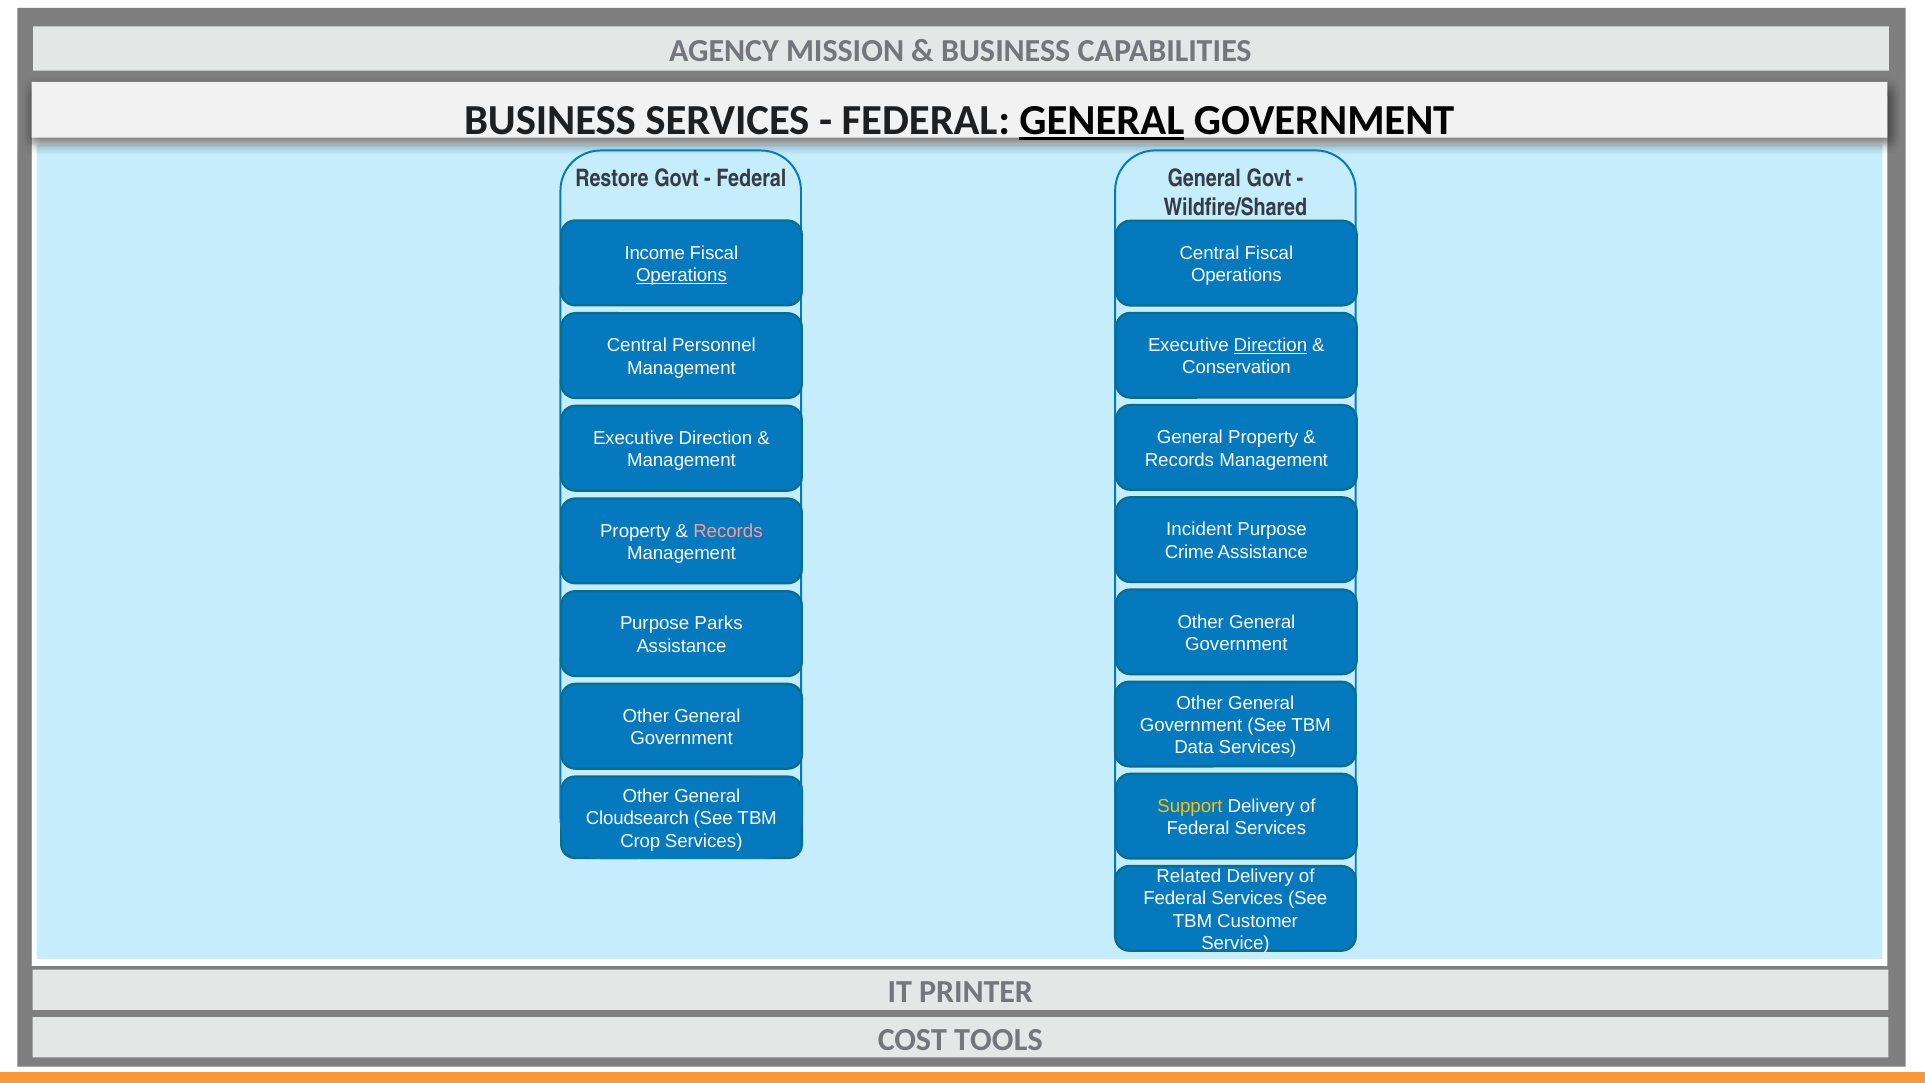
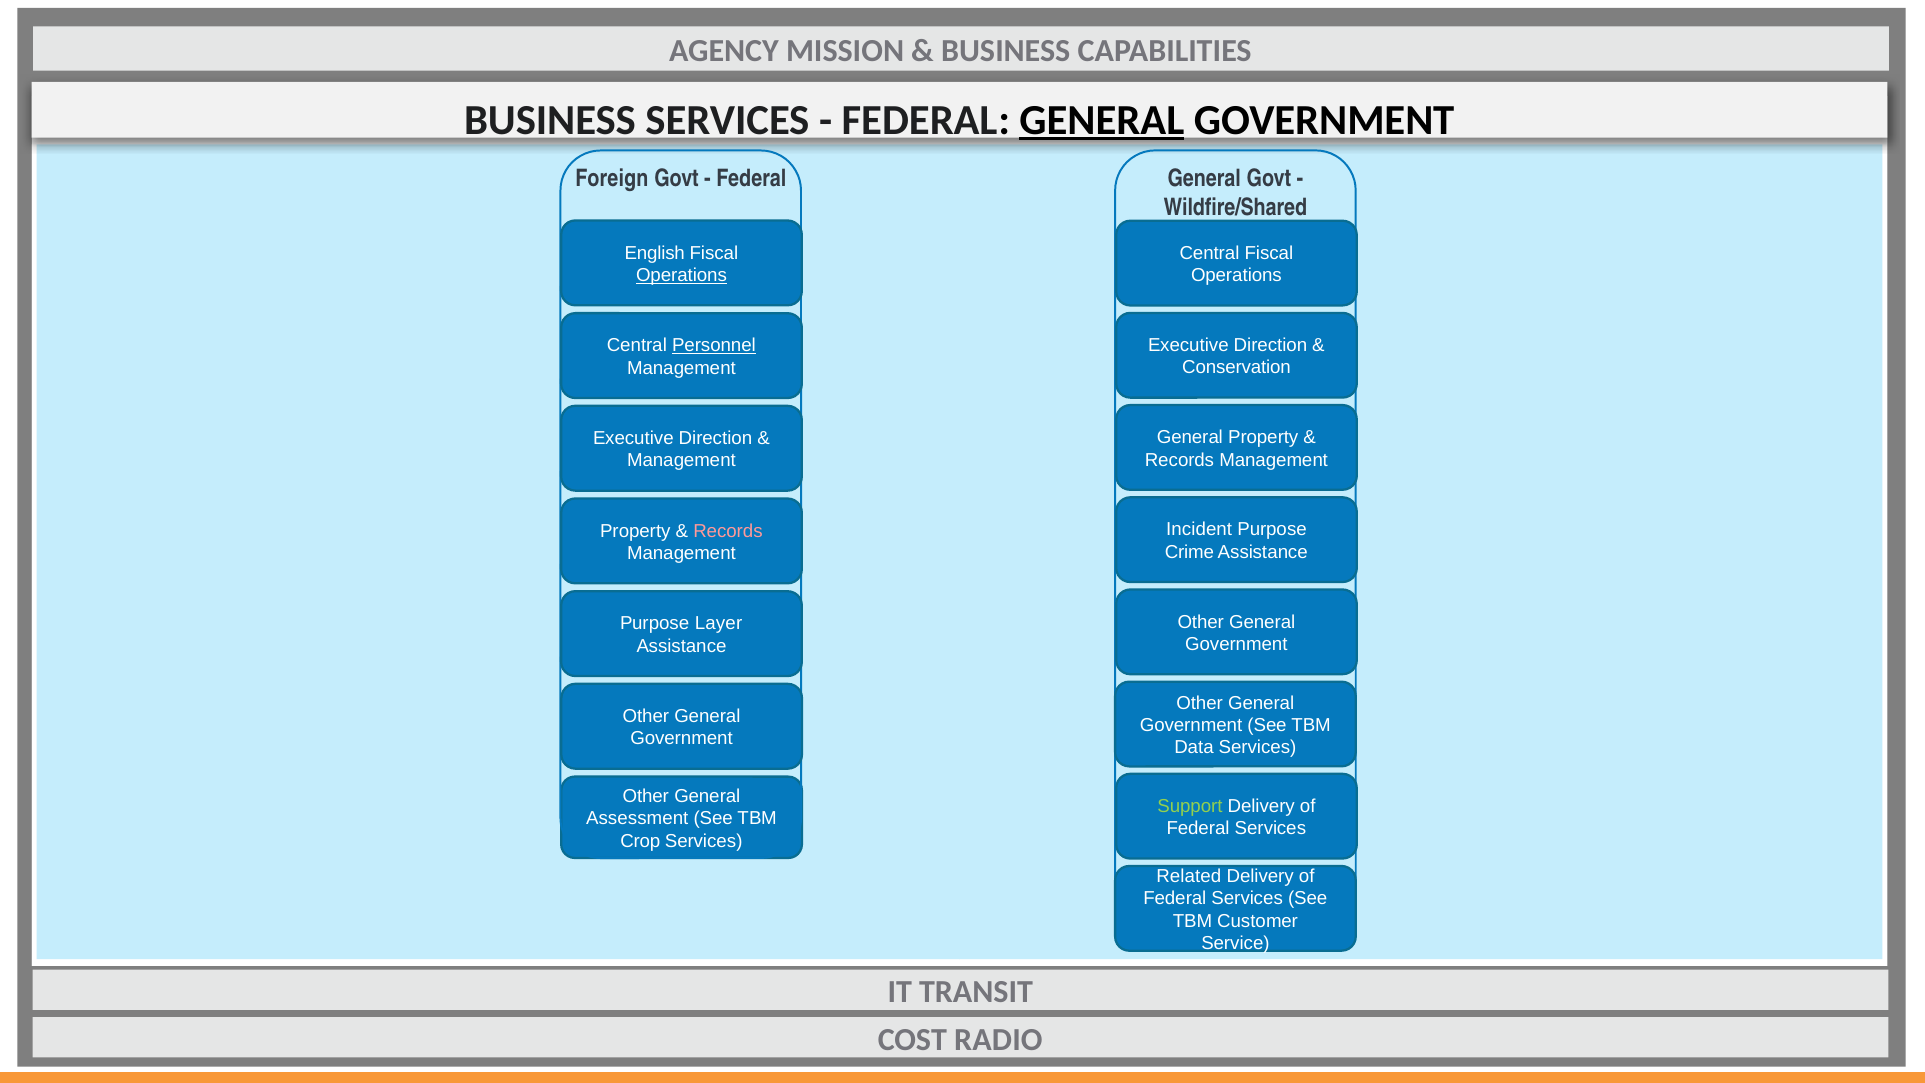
Restore: Restore -> Foreign
Income: Income -> English
Direction at (1270, 345) underline: present -> none
Personnel underline: none -> present
Parks: Parks -> Layer
Support colour: yellow -> light green
Cloudsearch: Cloudsearch -> Assessment
PRINTER: PRINTER -> TRANSIT
TOOLS: TOOLS -> RADIO
